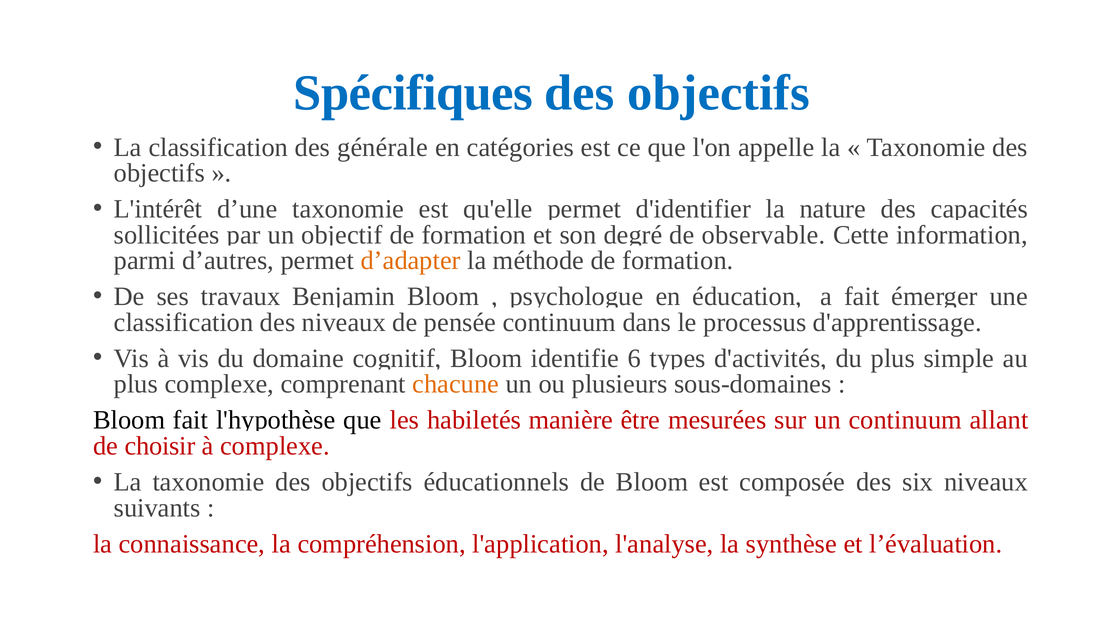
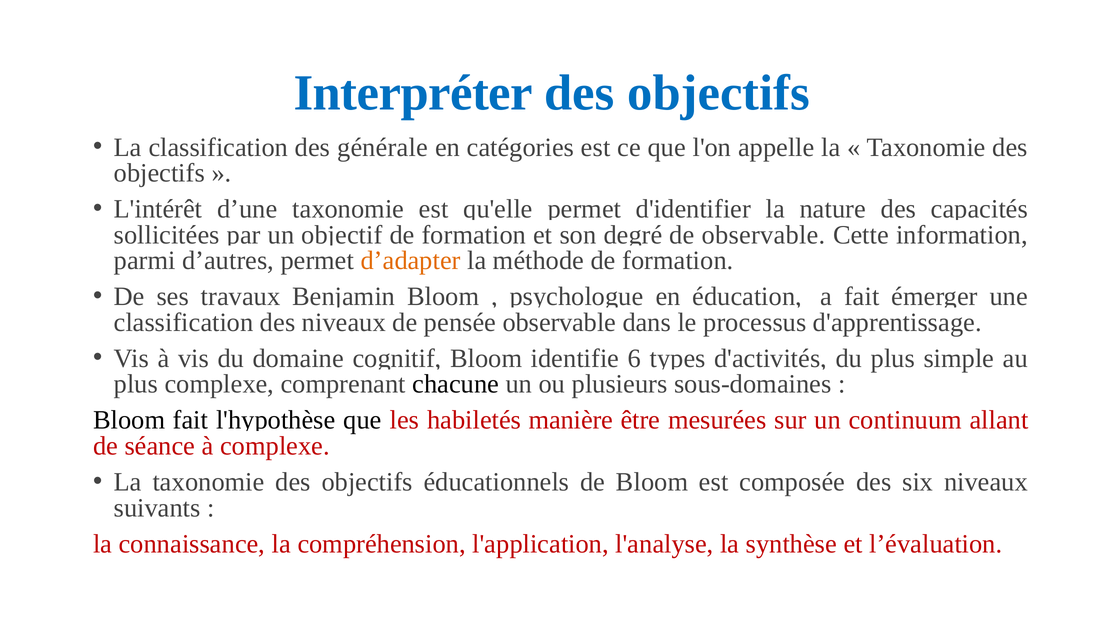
Spécifiques: Spécifiques -> Interpréter
pensée continuum: continuum -> observable
chacune colour: orange -> black
choisir: choisir -> séance
